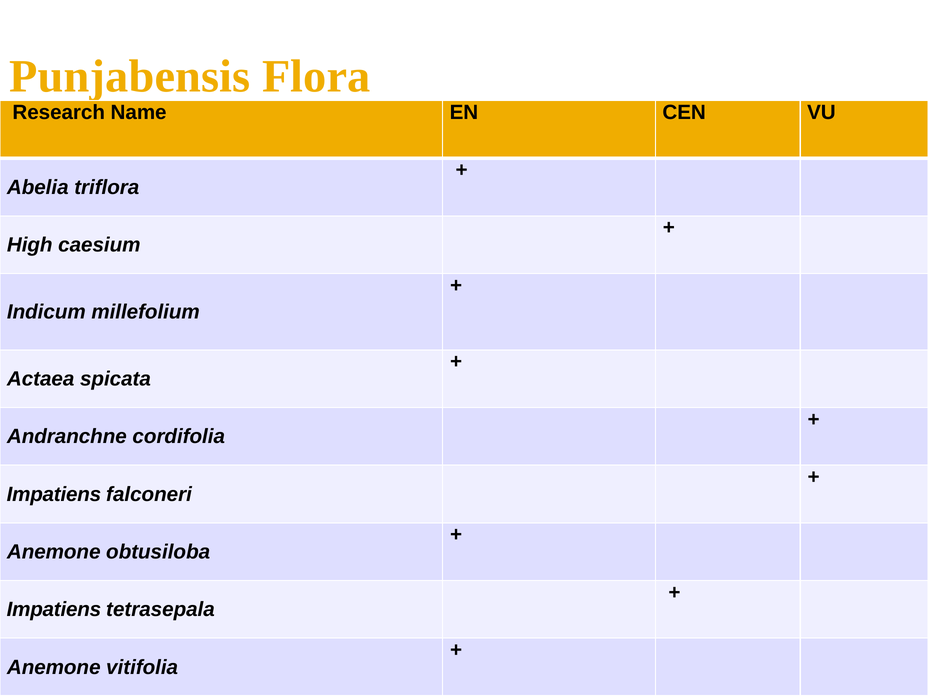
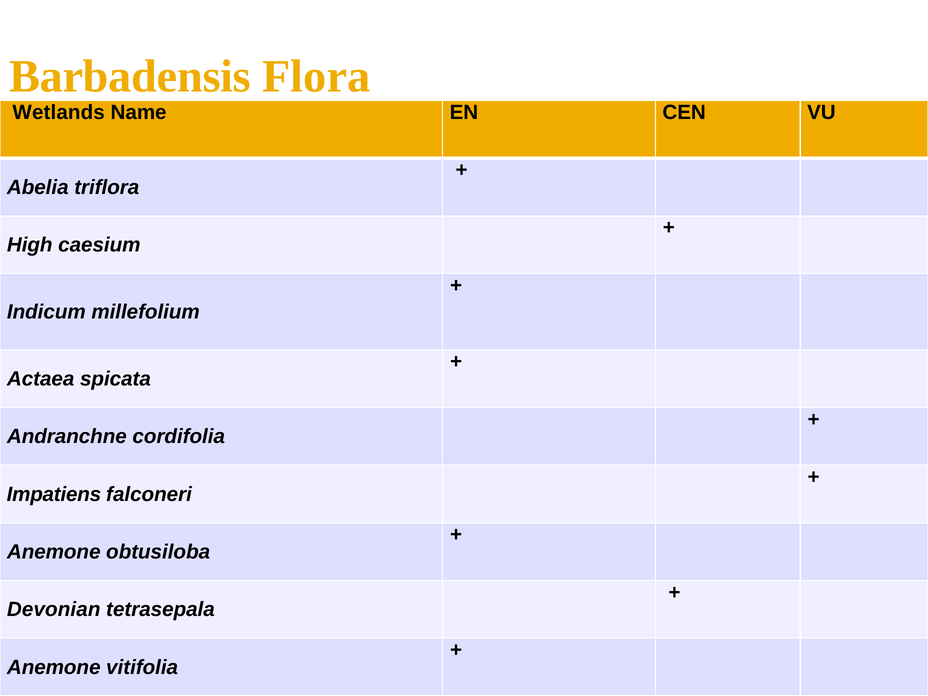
Punjabensis: Punjabensis -> Barbadensis
Research: Research -> Wetlands
Impatiens at (54, 610): Impatiens -> Devonian
